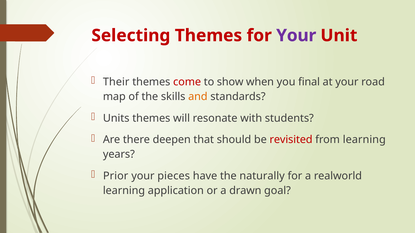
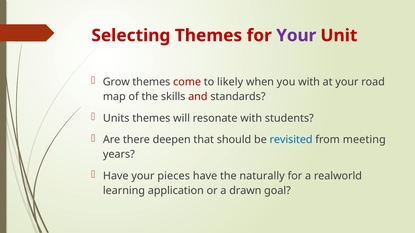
Their: Their -> Grow
show: show -> likely
you final: final -> with
and colour: orange -> red
revisited colour: red -> blue
from learning: learning -> meeting
Prior at (116, 176): Prior -> Have
